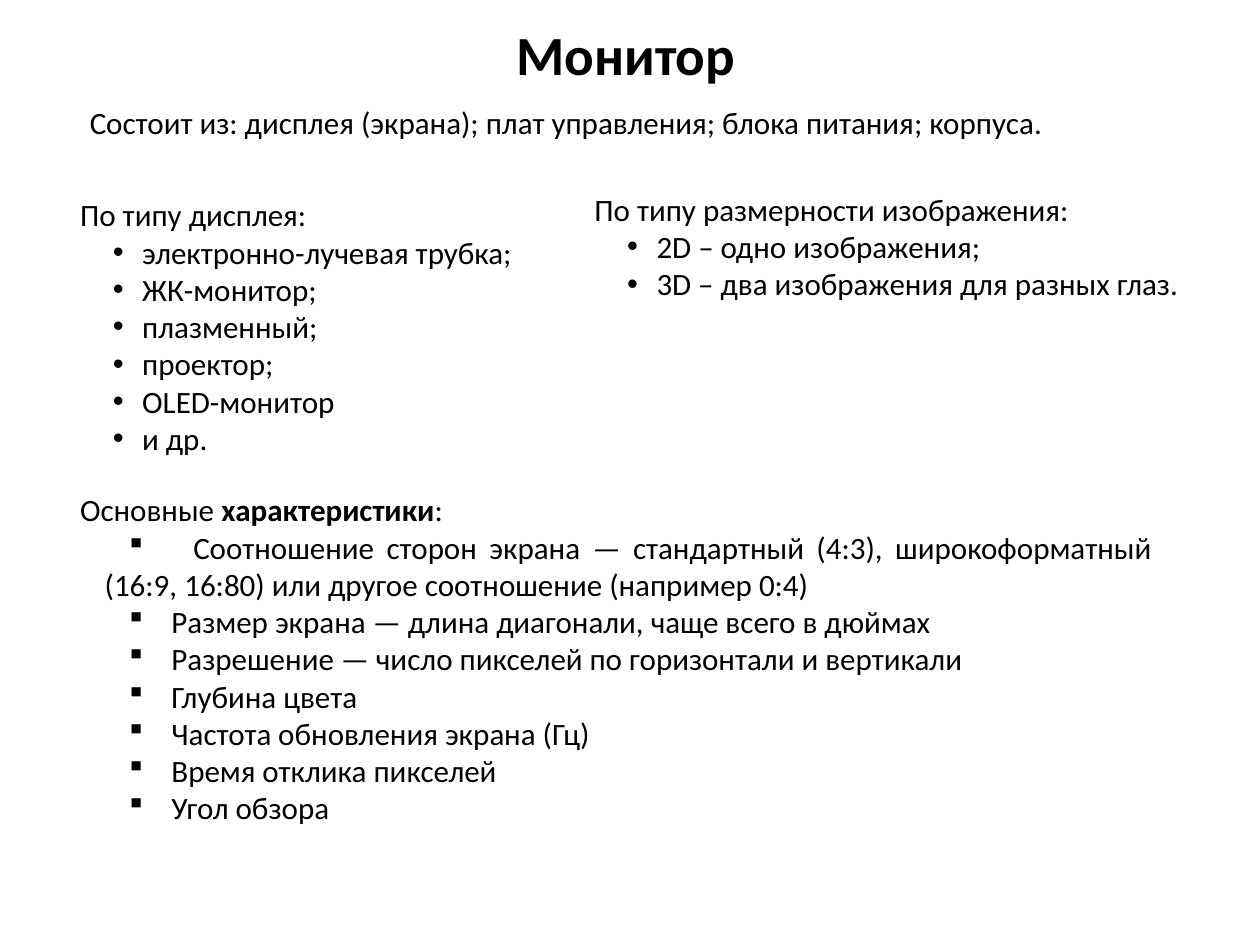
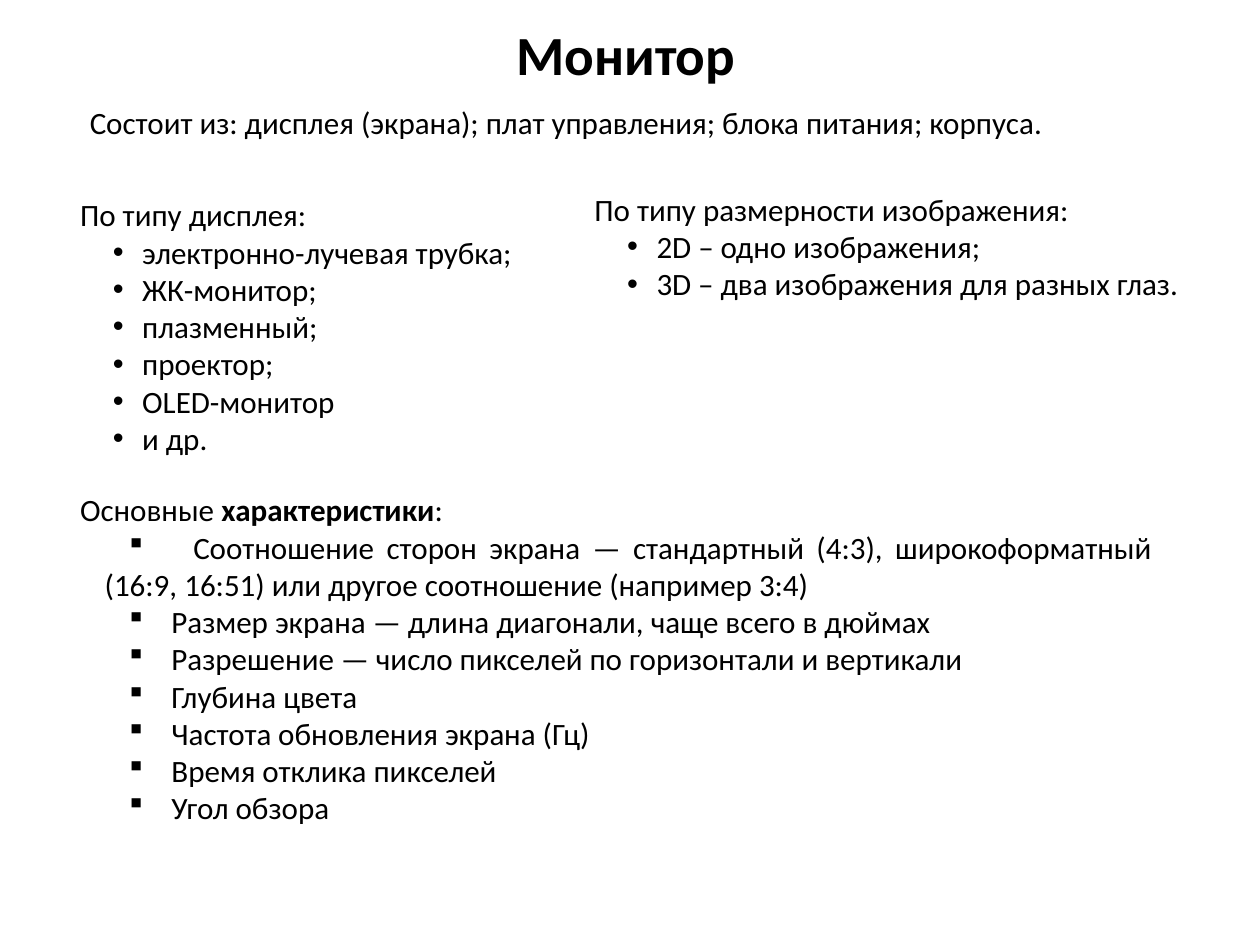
16:80: 16:80 -> 16:51
0:4: 0:4 -> 3:4
